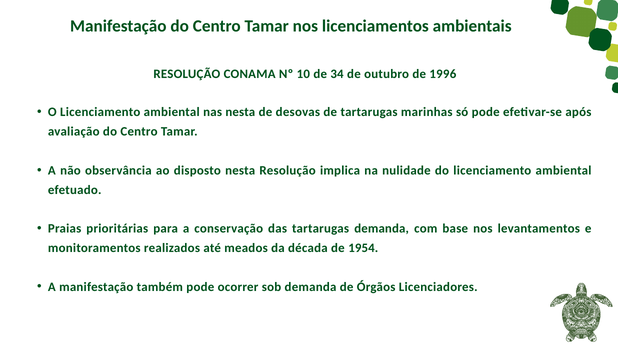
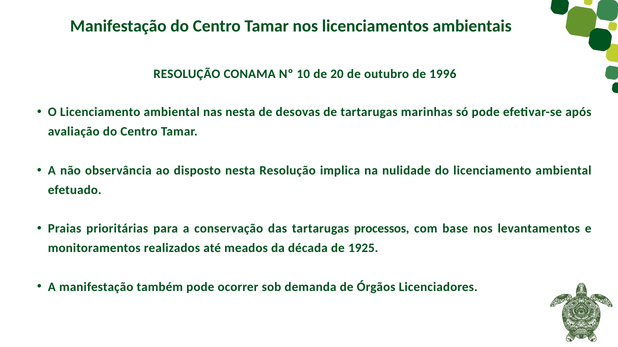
34: 34 -> 20
tartarugas demanda: demanda -> processos
1954: 1954 -> 1925
